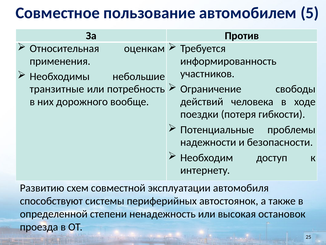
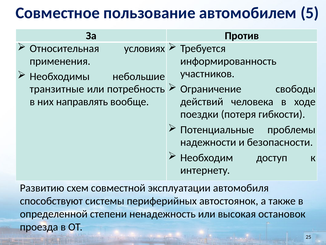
оценкам: оценкам -> условиях
дорожного: дорожного -> направлять
